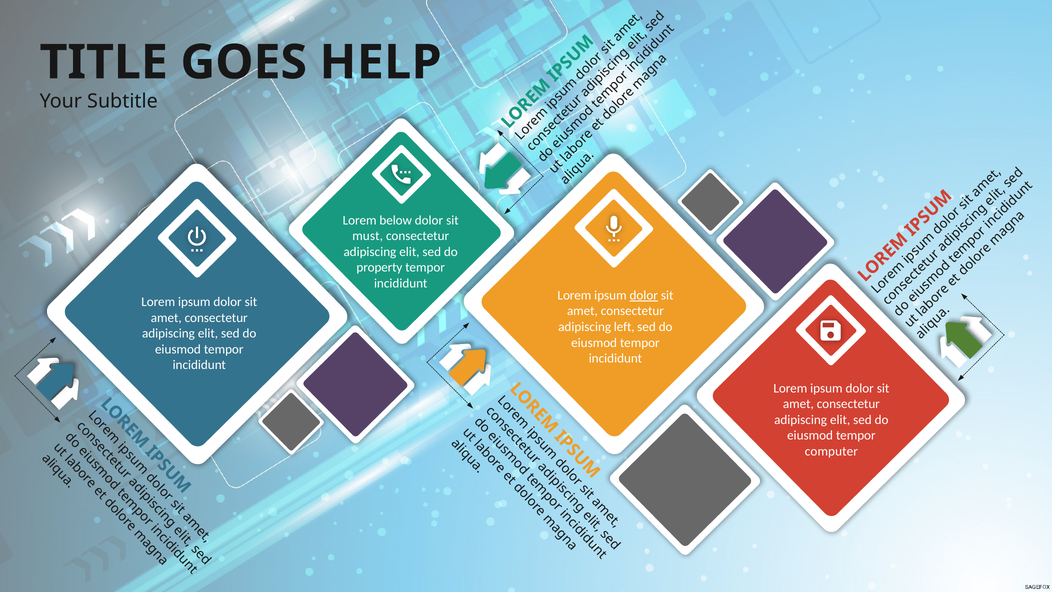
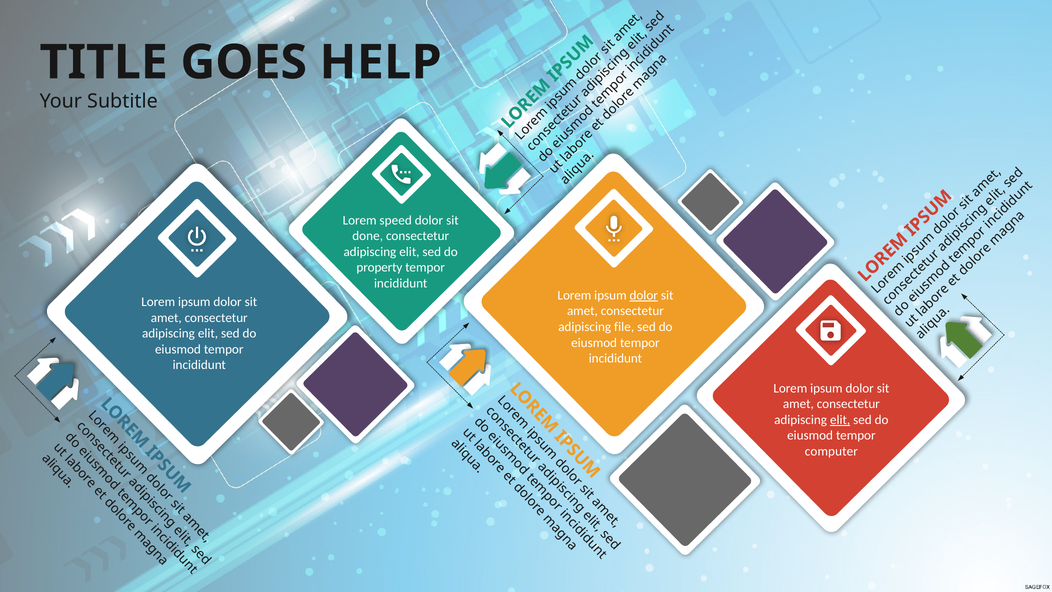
below: below -> speed
must: must -> done
left: left -> file
elit at (840, 420) underline: none -> present
